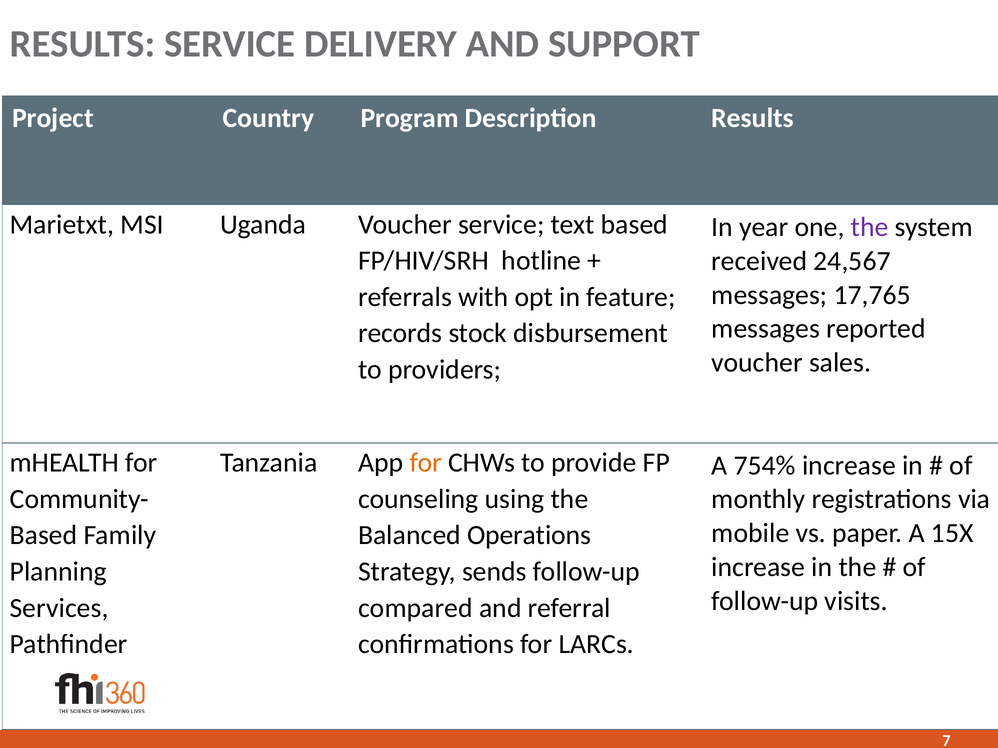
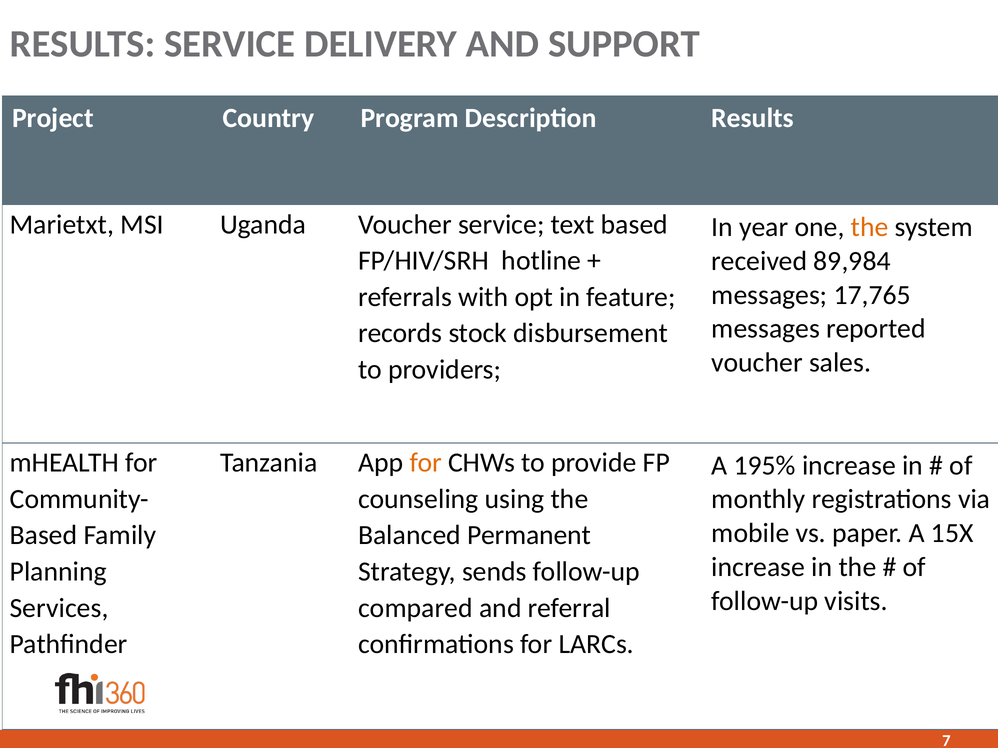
the at (870, 227) colour: purple -> orange
24,567: 24,567 -> 89,984
754%: 754% -> 195%
Operations: Operations -> Permanent
